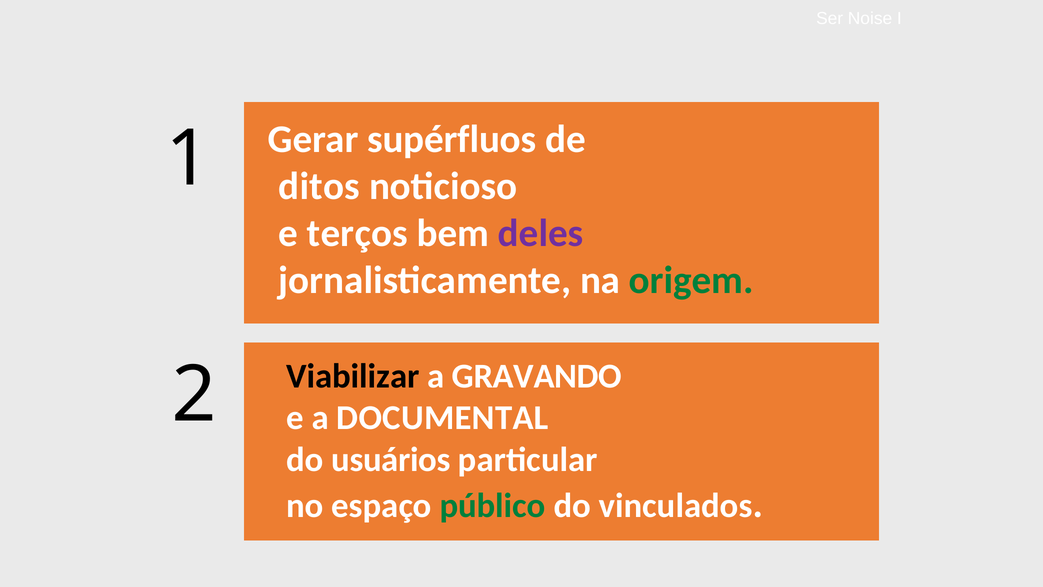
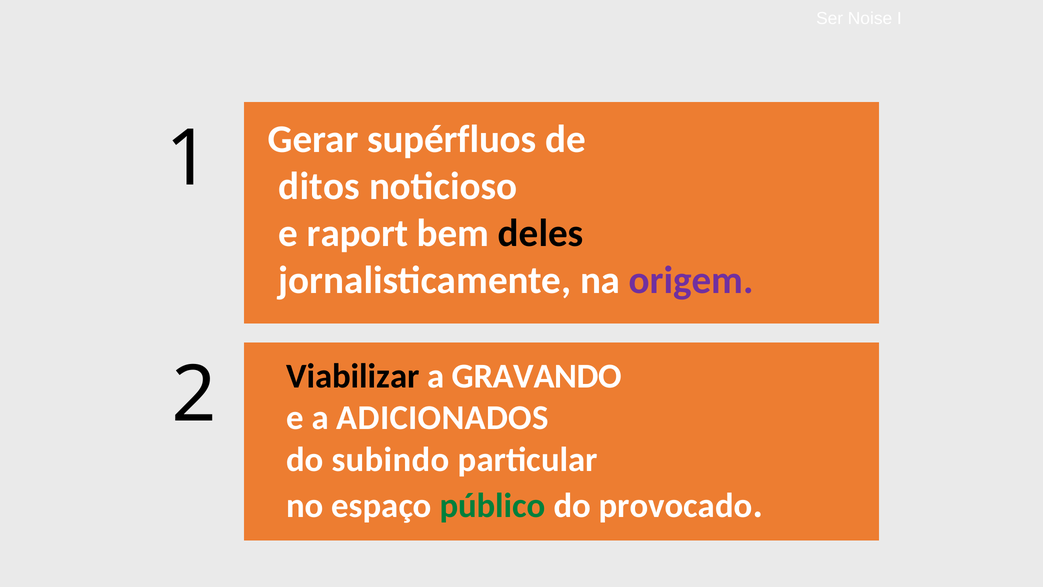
terços: terços -> raport
deles colour: purple -> black
origem colour: green -> purple
DOCUMENTAL: DOCUMENTAL -> ADICIONADOS
usuários: usuários -> subindo
vinculados: vinculados -> provocado
